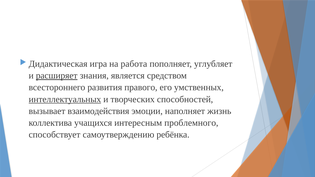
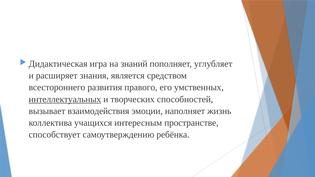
работа: работа -> знаний
расширяет underline: present -> none
проблемного: проблемного -> пространстве
